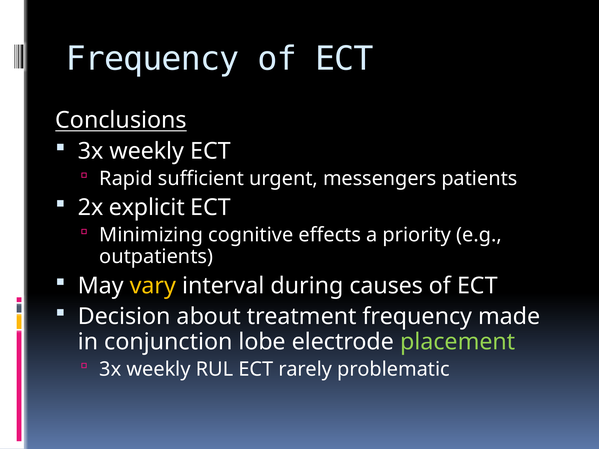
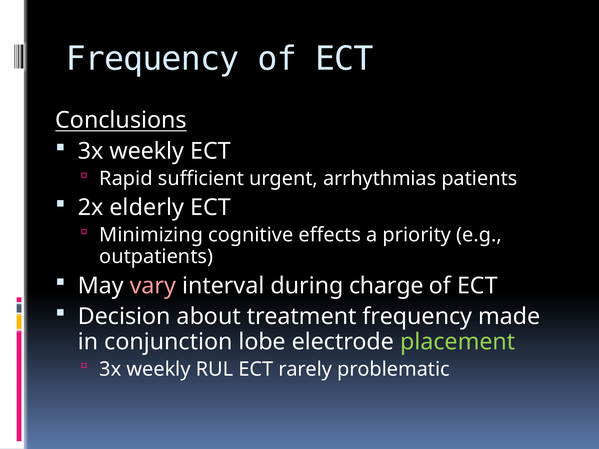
messengers: messengers -> arrhythmias
explicit: explicit -> elderly
vary colour: yellow -> pink
causes: causes -> charge
